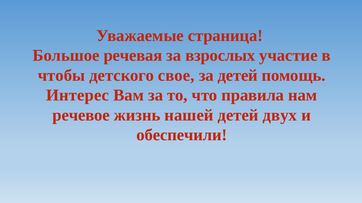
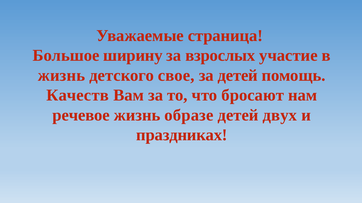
речевая: речевая -> ширину
чтобы at (61, 76): чтобы -> жизнь
Интерес: Интерес -> Качеств
правила: правила -> бросают
нашей: нашей -> образе
обеспечили: обеспечили -> праздниках
